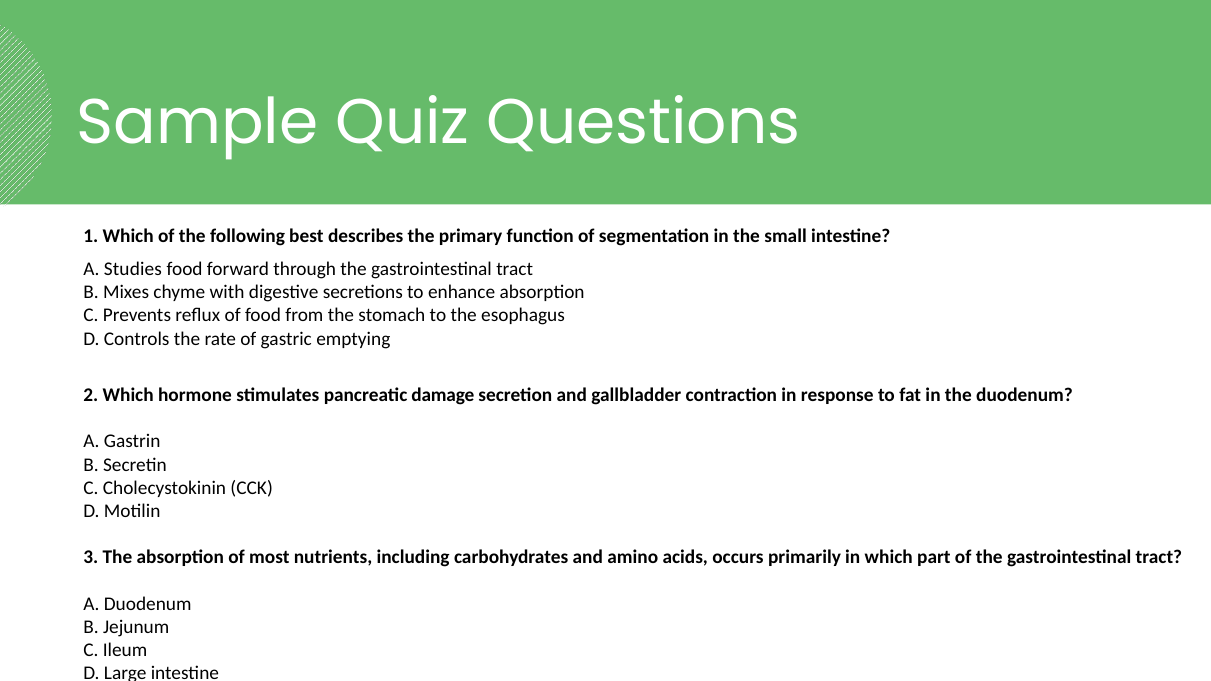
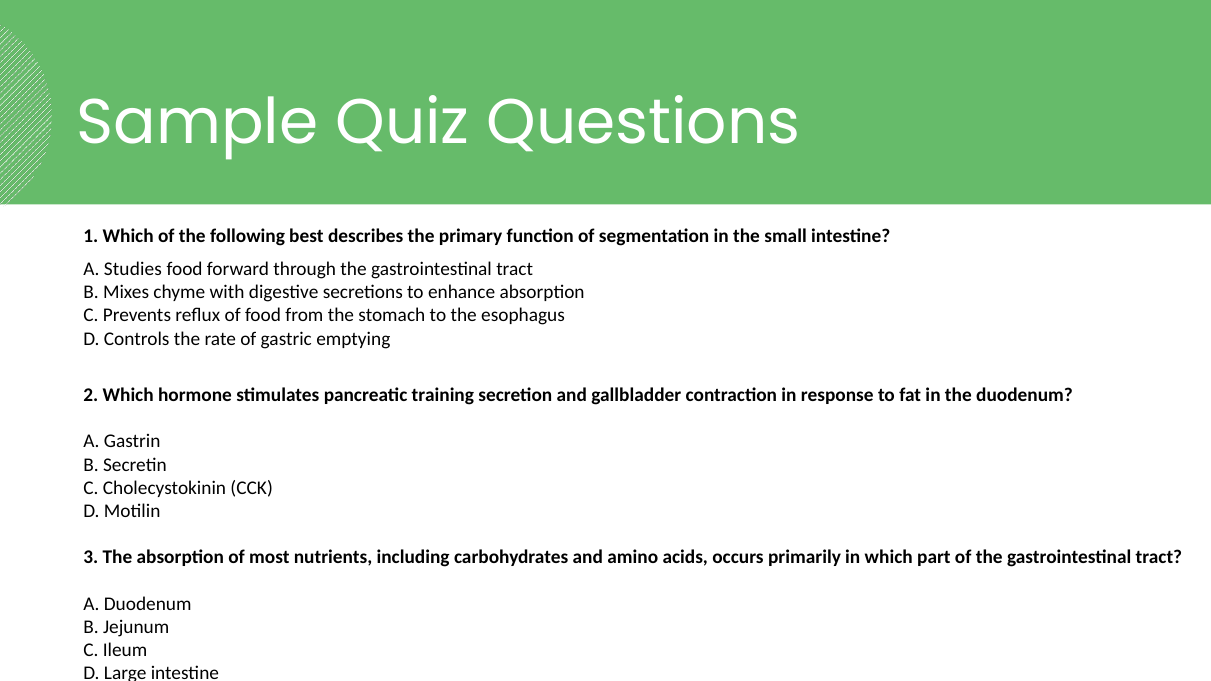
damage: damage -> training
